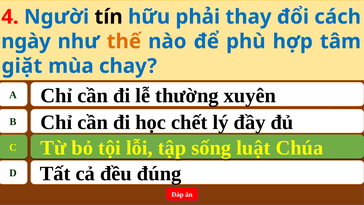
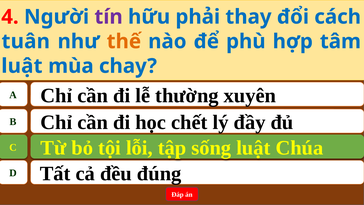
tín colour: black -> purple
ngày: ngày -> tuân
giặt at (22, 66): giặt -> luật
